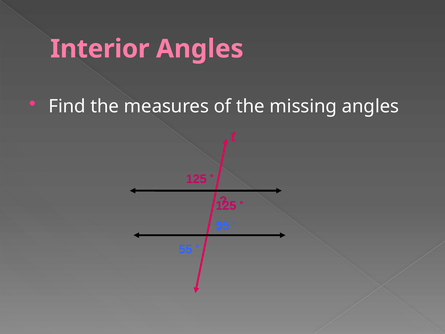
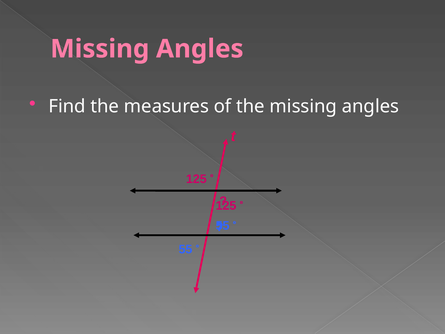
Interior at (100, 49): Interior -> Missing
